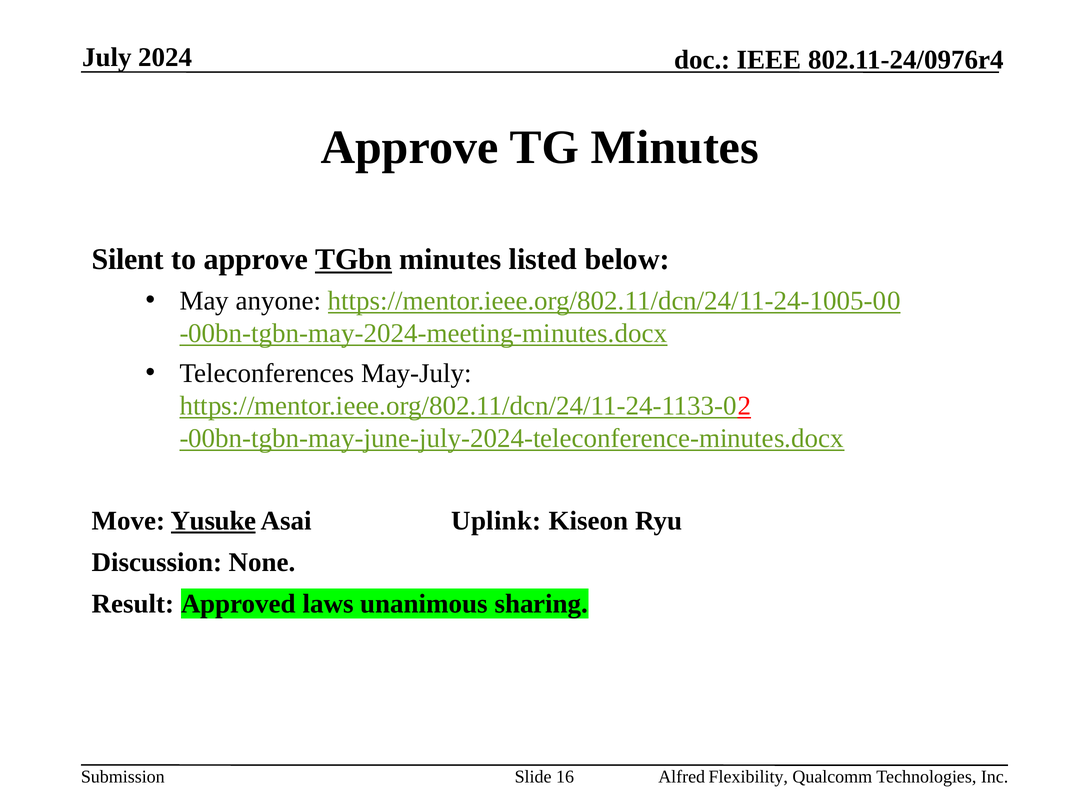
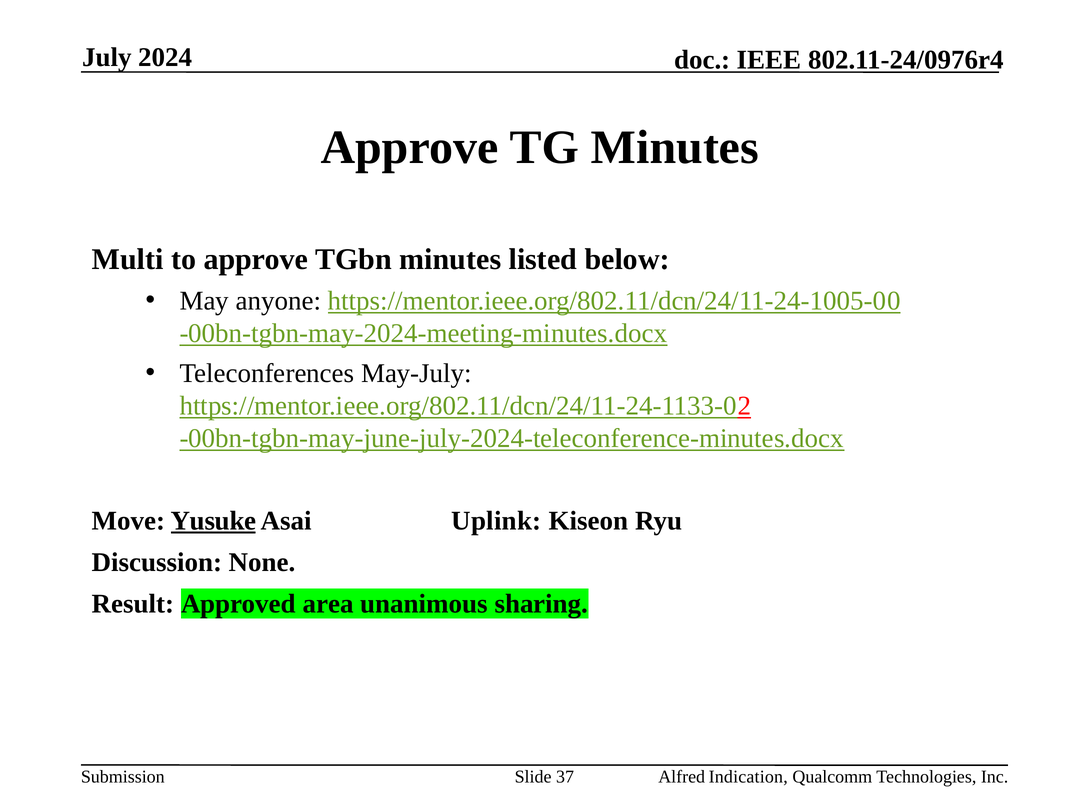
Silent: Silent -> Multi
TGbn underline: present -> none
laws: laws -> area
16: 16 -> 37
Flexibility: Flexibility -> Indication
